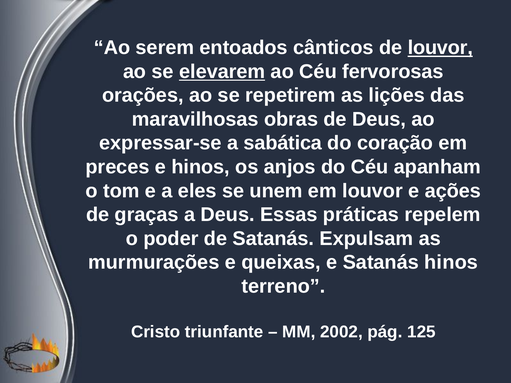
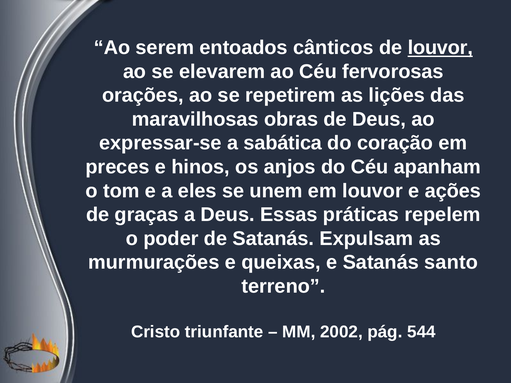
elevarem underline: present -> none
Satanás hinos: hinos -> santo
125: 125 -> 544
